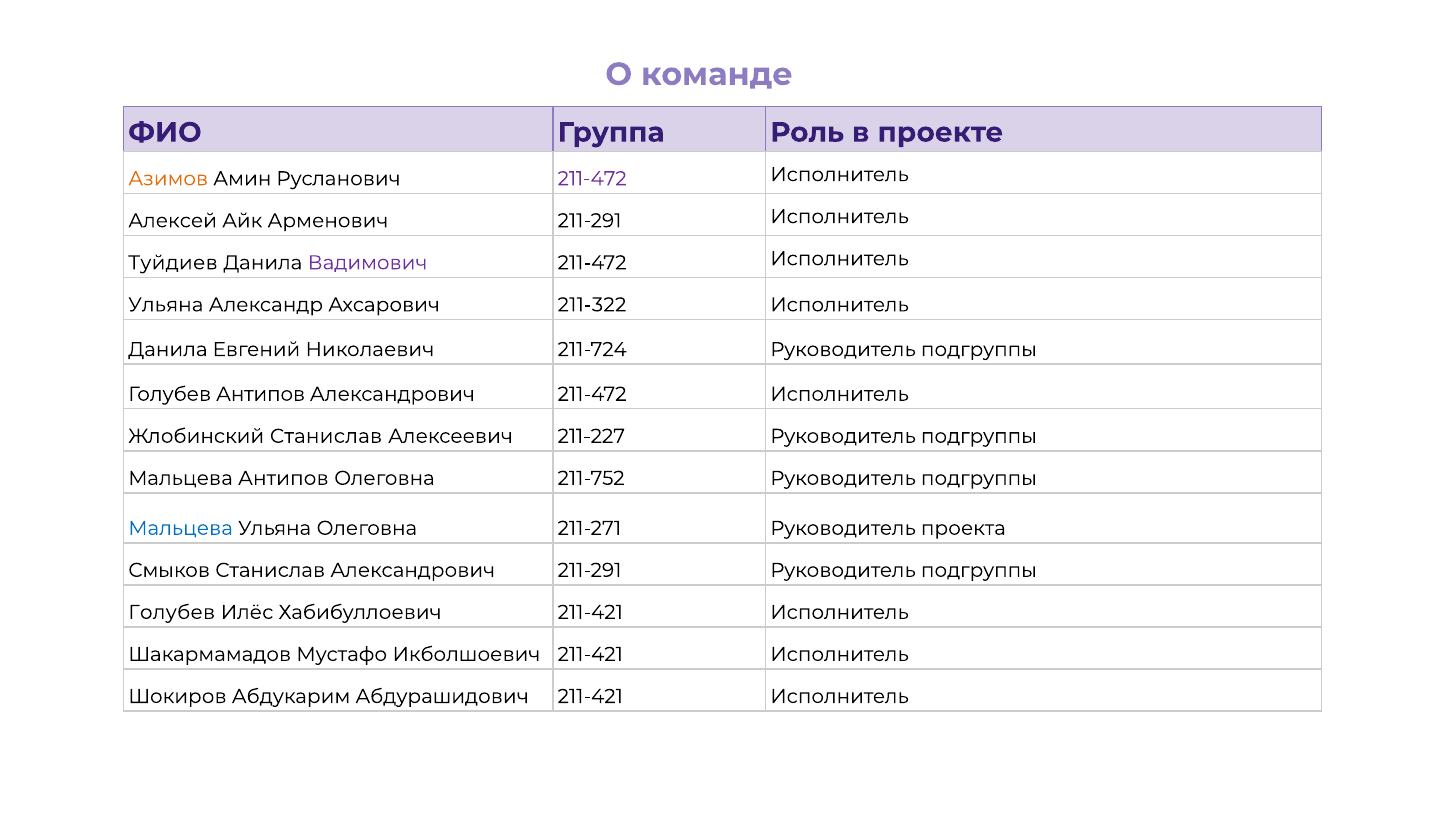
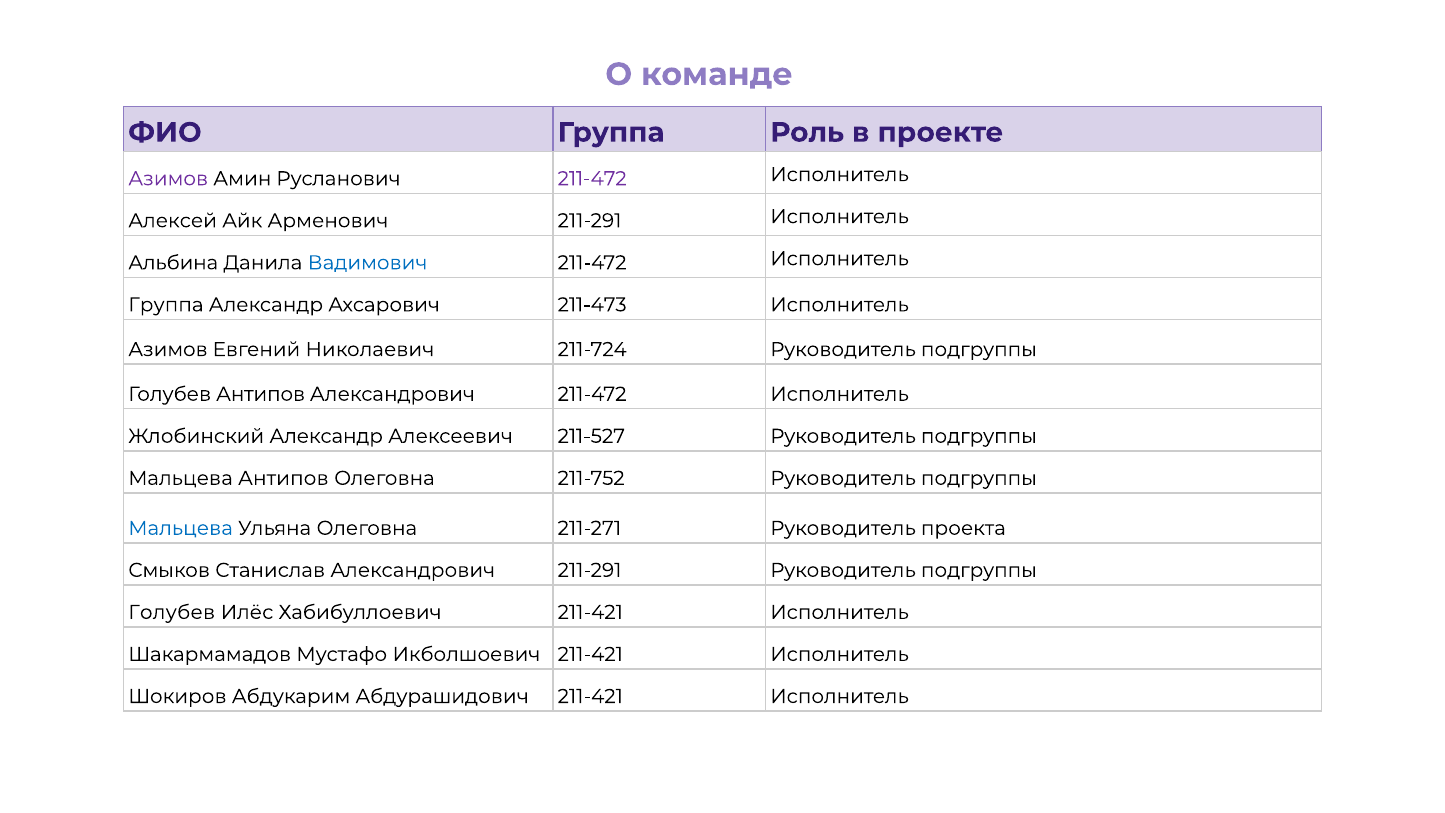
Азимов at (168, 179) colour: orange -> purple
Туйдиев: Туйдиев -> Альбина
Вадимович colour: purple -> blue
Ульяна at (166, 305): Ульяна -> Группа
211-322: 211-322 -> 211-473
Данила at (168, 349): Данила -> Азимов
Жлобинский Станислав: Станислав -> Александр
211-227: 211-227 -> 211-527
